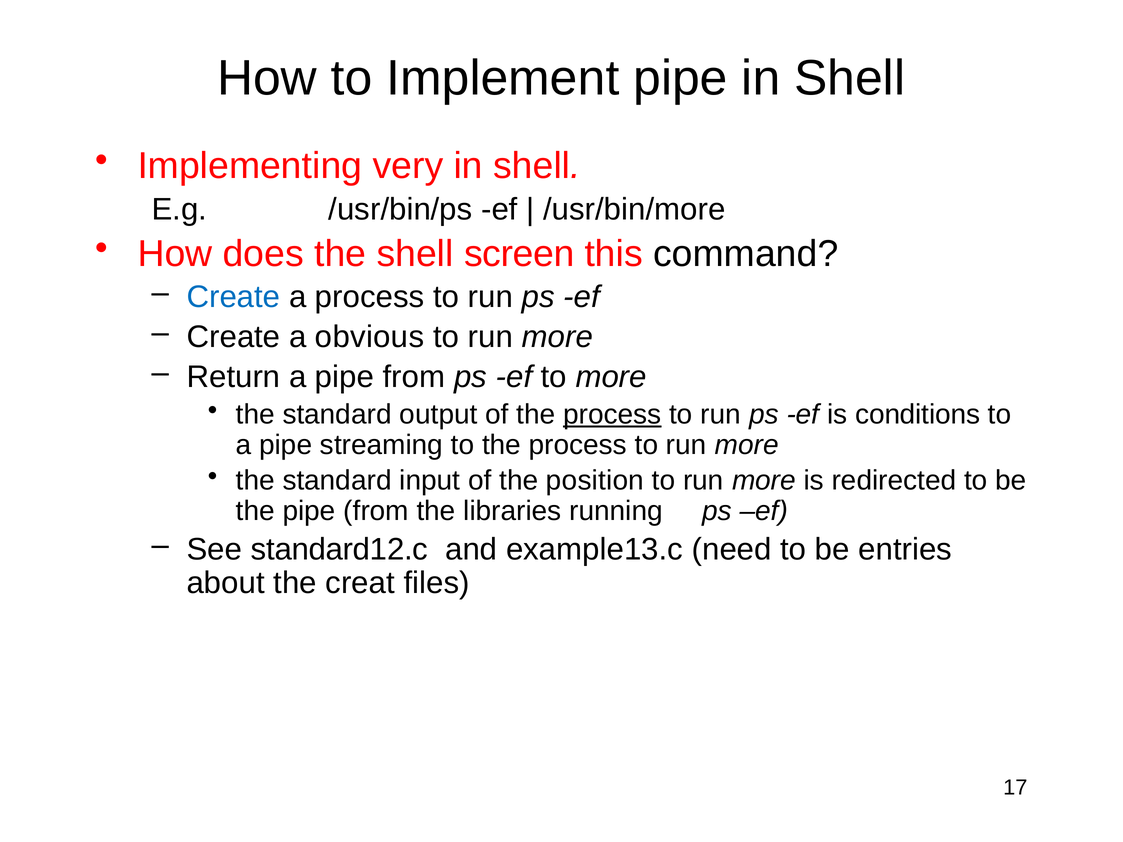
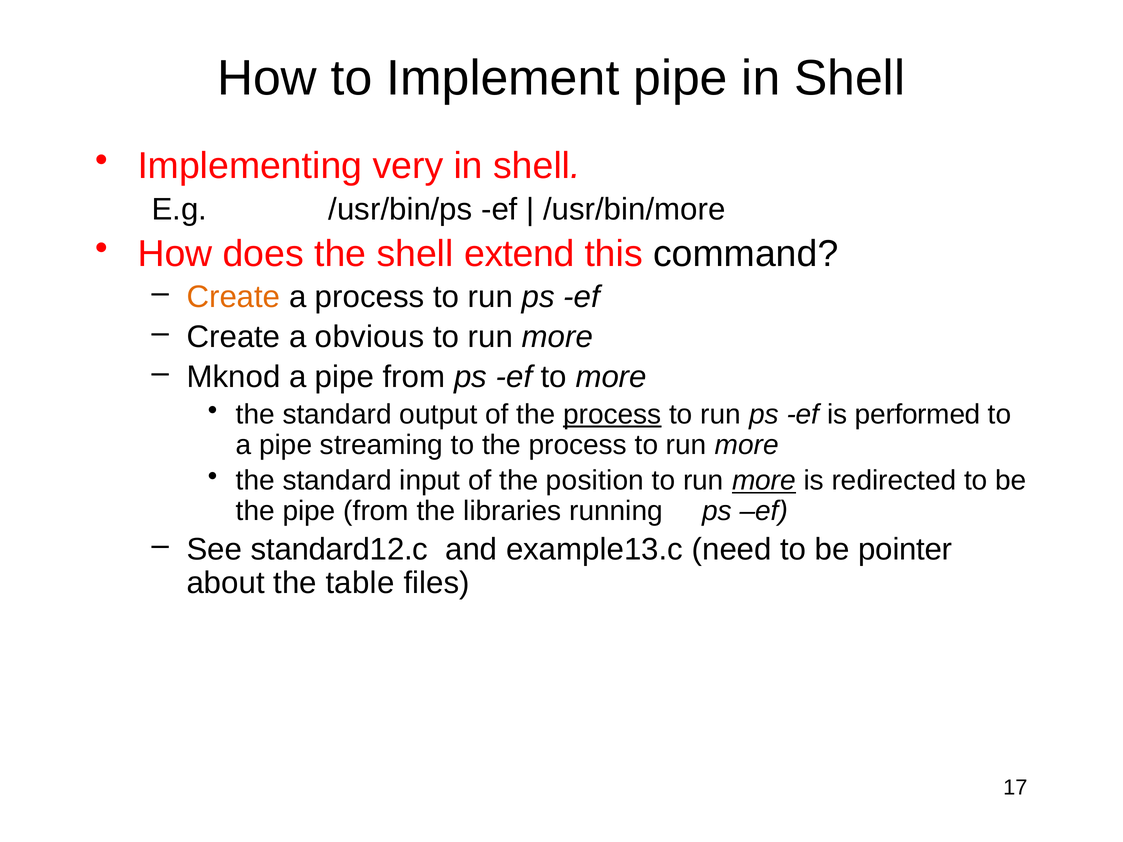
screen: screen -> extend
Create at (234, 297) colour: blue -> orange
Return: Return -> Mknod
conditions: conditions -> performed
more at (764, 481) underline: none -> present
entries: entries -> pointer
creat: creat -> table
